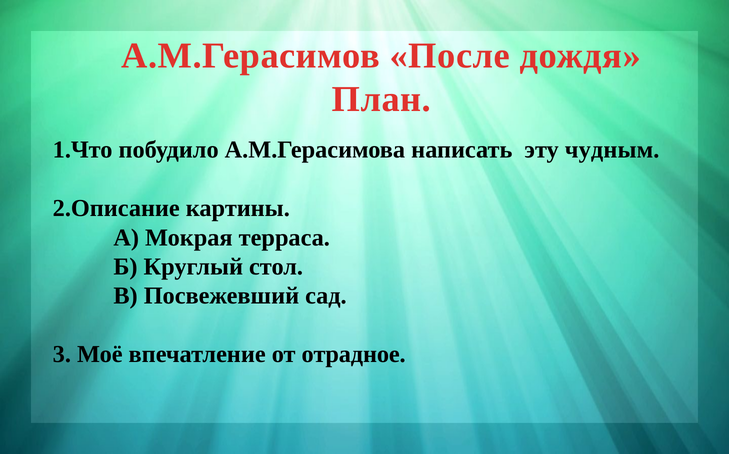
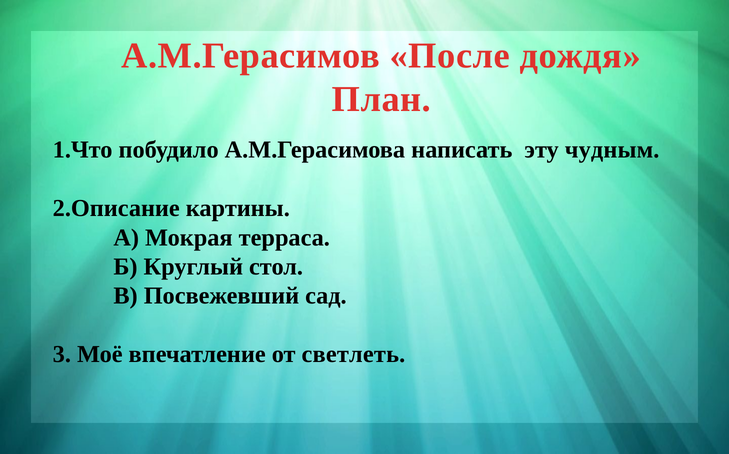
отрадное: отрадное -> светлеть
